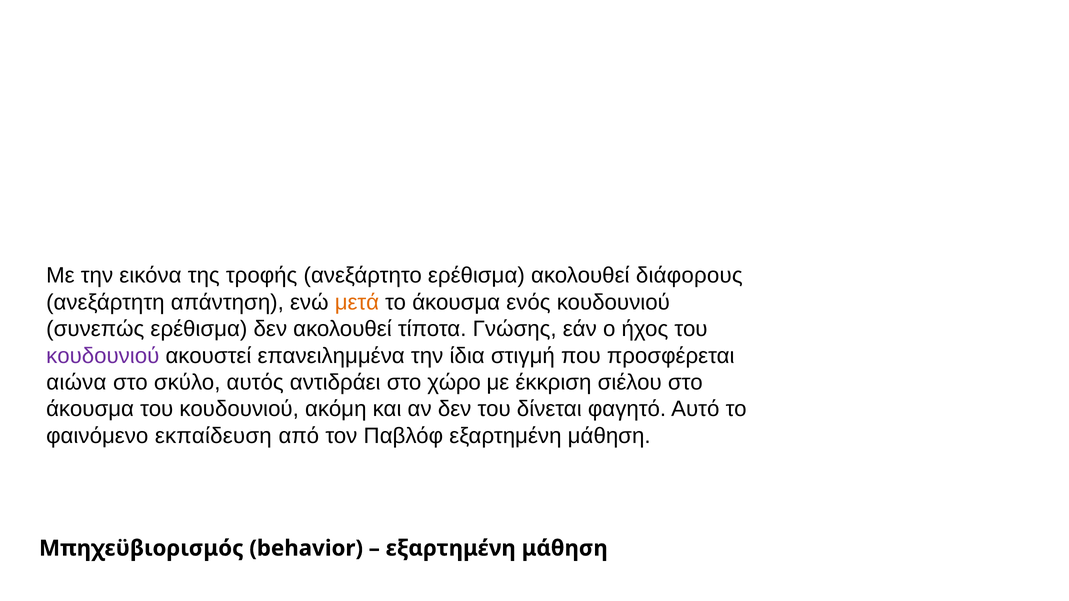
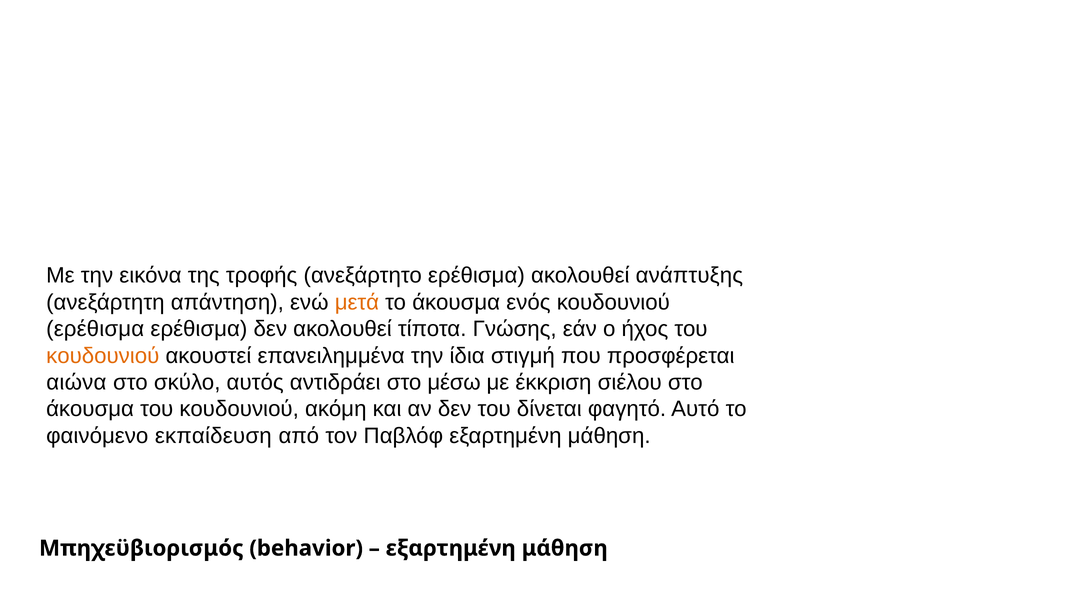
διάφορους: διάφορους -> ανάπτυξης
συνεπώς at (95, 329): συνεπώς -> ερέθισμα
κουδουνιού at (103, 356) colour: purple -> orange
χώρο: χώρο -> μέσω
